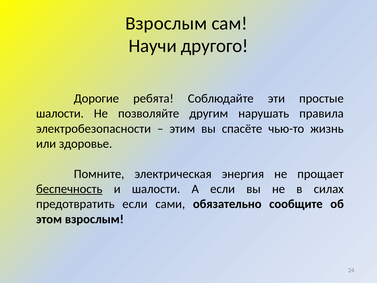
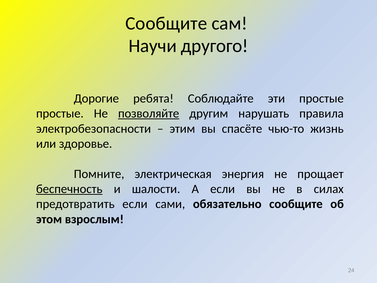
Взрослым at (166, 23): Взрослым -> Сообщите
шалости at (60, 113): шалости -> простые
позволяйте underline: none -> present
